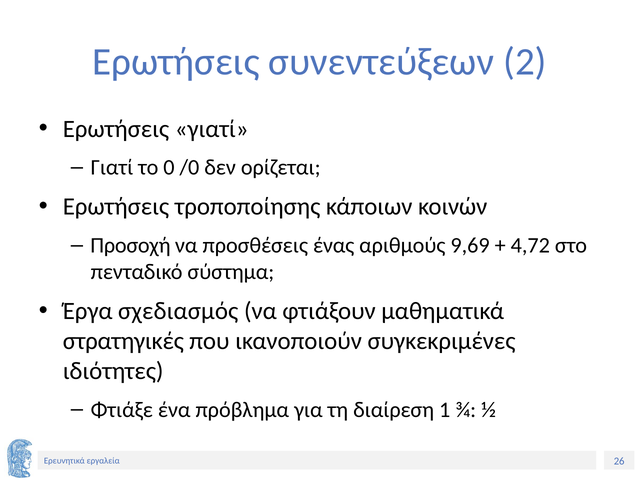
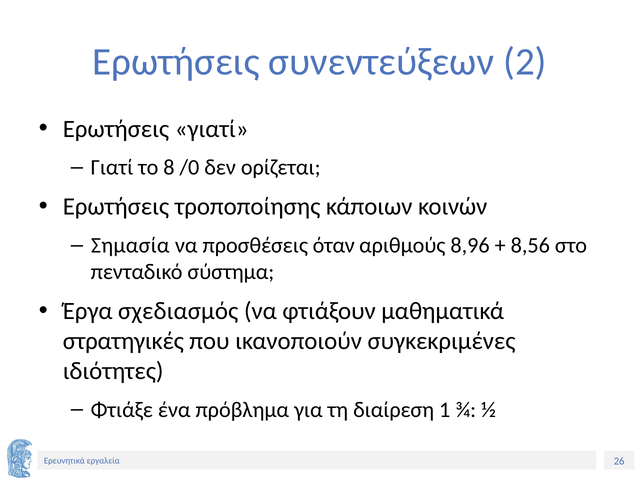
0: 0 -> 8
Προσοχή: Προσοχή -> Σημασία
ένας: ένας -> όταν
9,69: 9,69 -> 8,96
4,72: 4,72 -> 8,56
